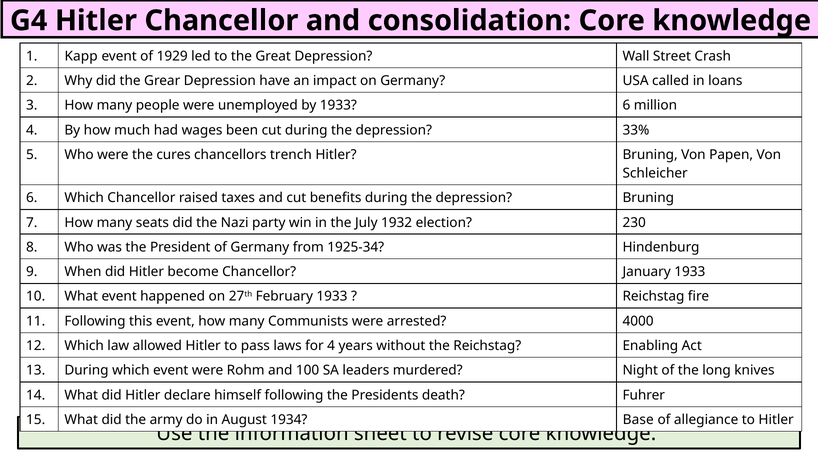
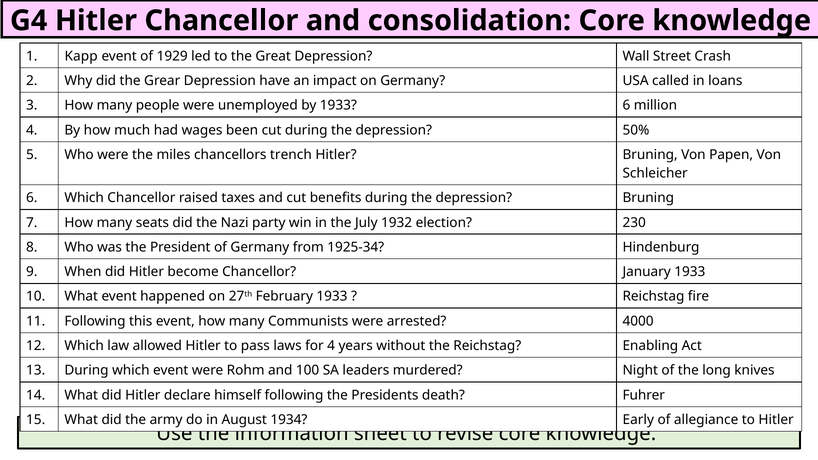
33%: 33% -> 50%
cures: cures -> miles
Base: Base -> Early
